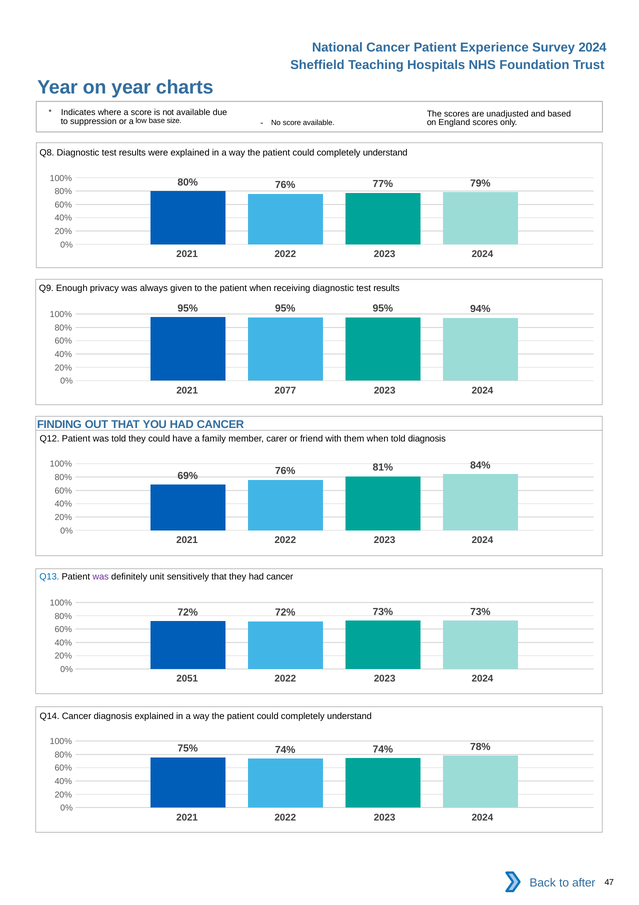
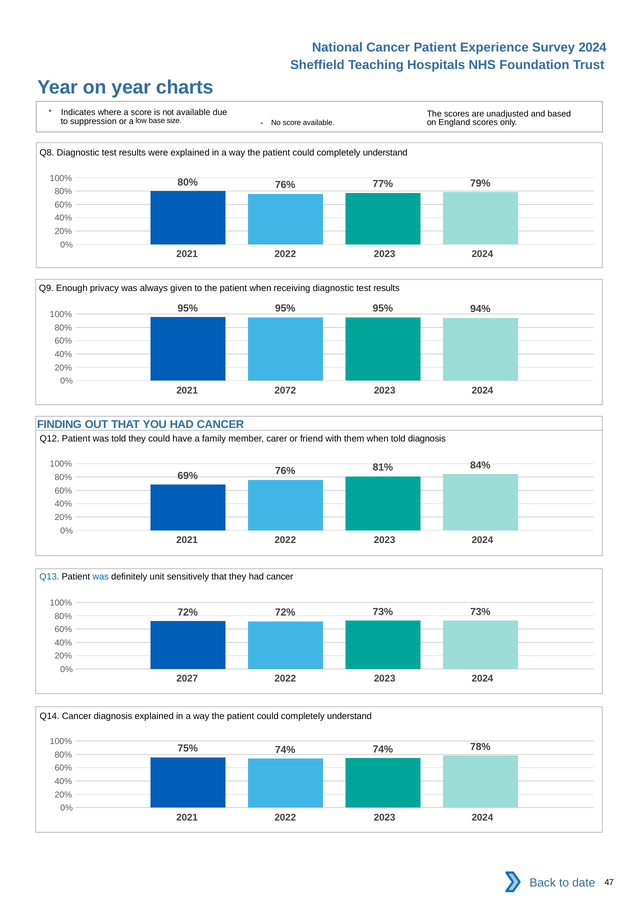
2077: 2077 -> 2072
was at (101, 576) colour: purple -> blue
2051: 2051 -> 2027
after: after -> date
